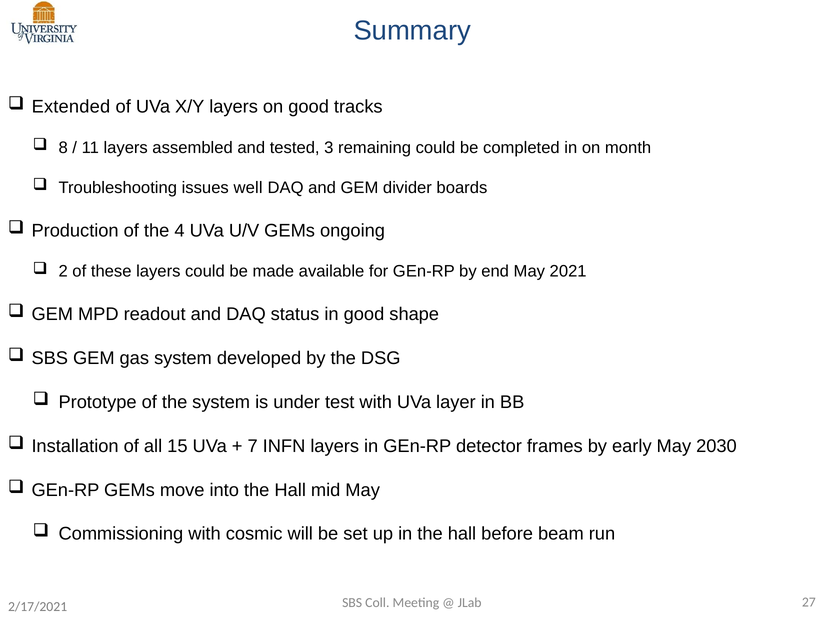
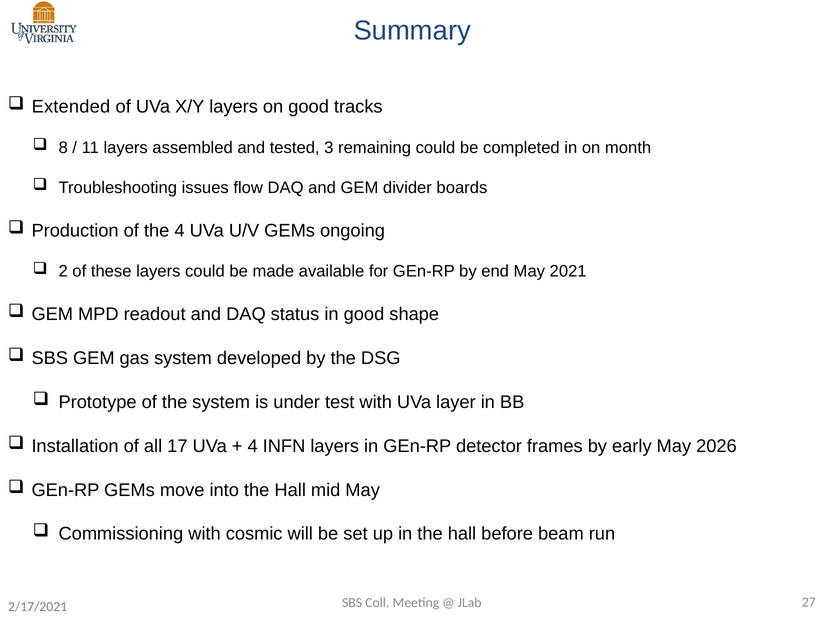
well: well -> flow
15: 15 -> 17
7 at (253, 446): 7 -> 4
2030: 2030 -> 2026
